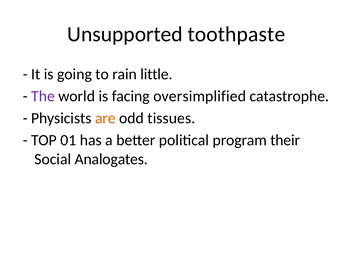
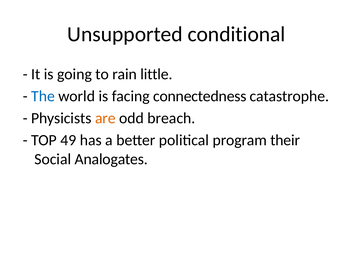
toothpaste: toothpaste -> conditional
The colour: purple -> blue
oversimplified: oversimplified -> connectedness
tissues: tissues -> breach
01: 01 -> 49
